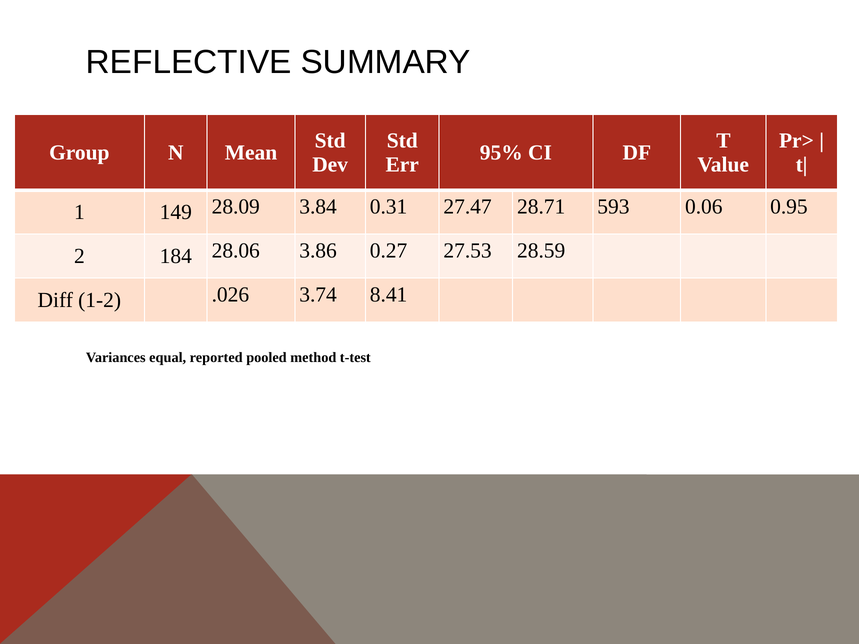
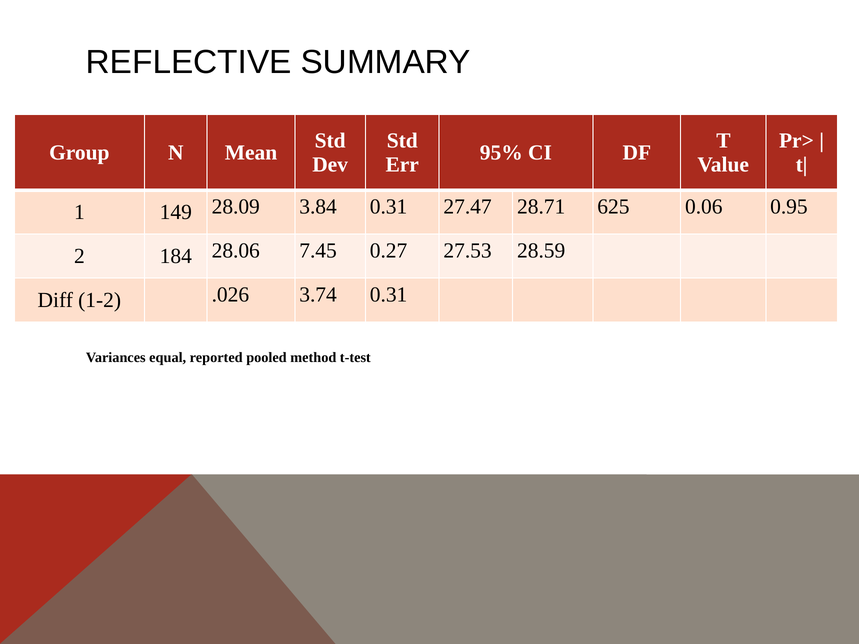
593: 593 -> 625
3.86: 3.86 -> 7.45
3.74 8.41: 8.41 -> 0.31
